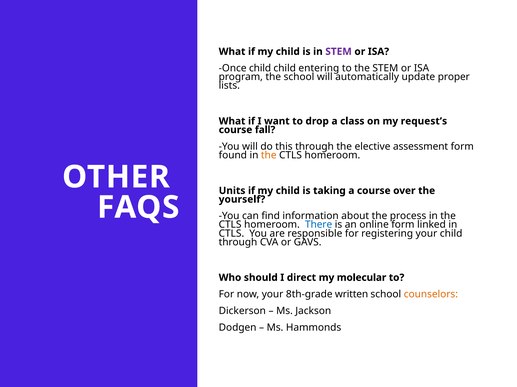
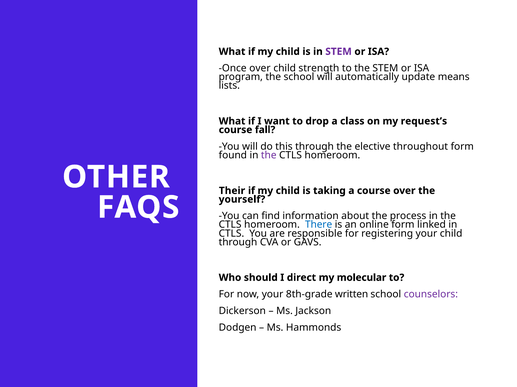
Once child: child -> over
entering: entering -> strength
proper: proper -> means
assessment: assessment -> throughout
the at (269, 155) colour: orange -> purple
Units: Units -> Their
counselors colour: orange -> purple
